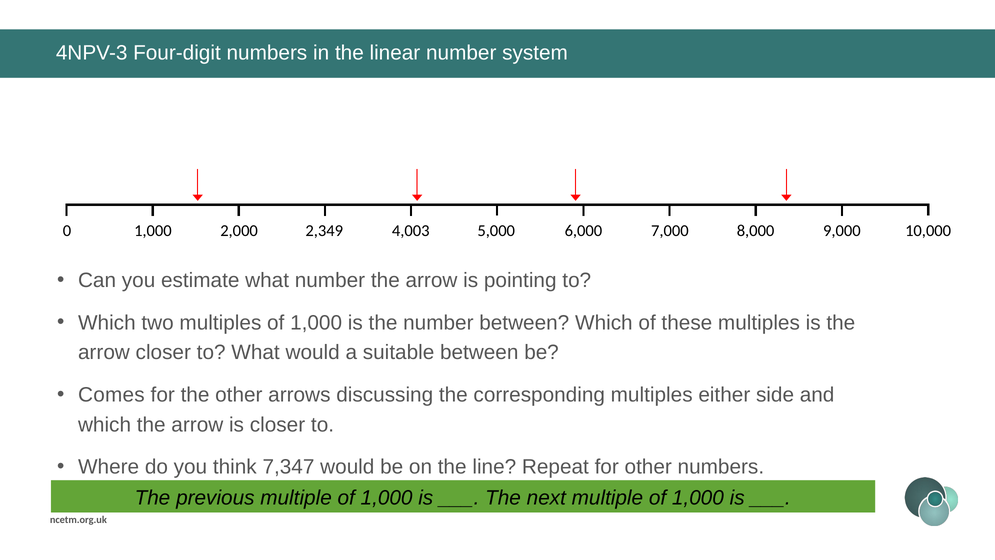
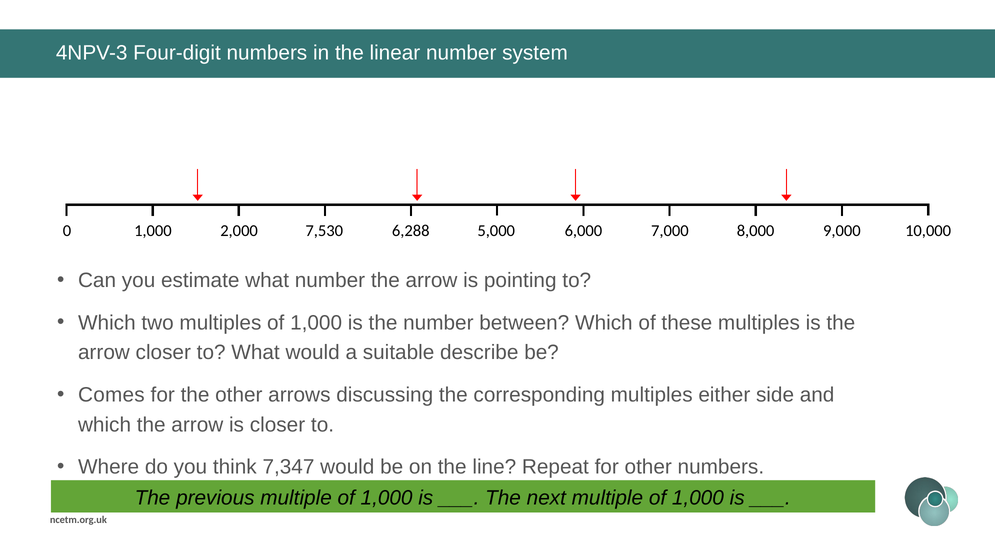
2,349: 2,349 -> 7,530
4,003: 4,003 -> 6,288
suitable between: between -> describe
